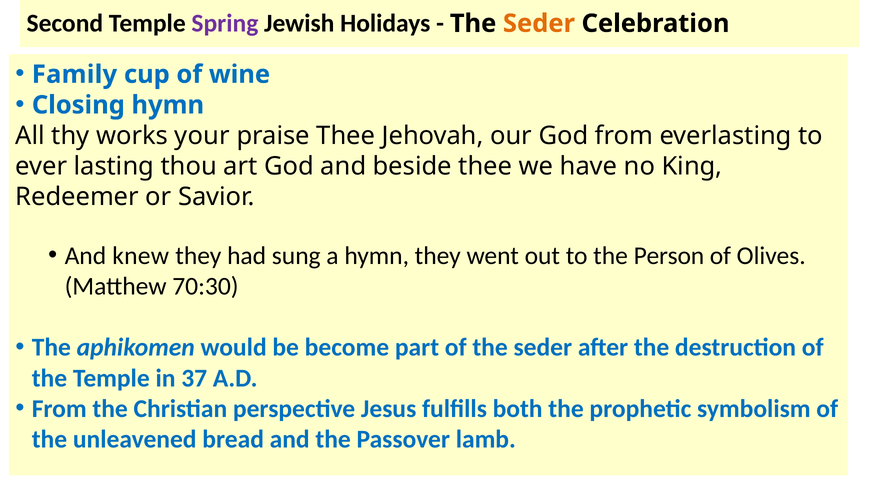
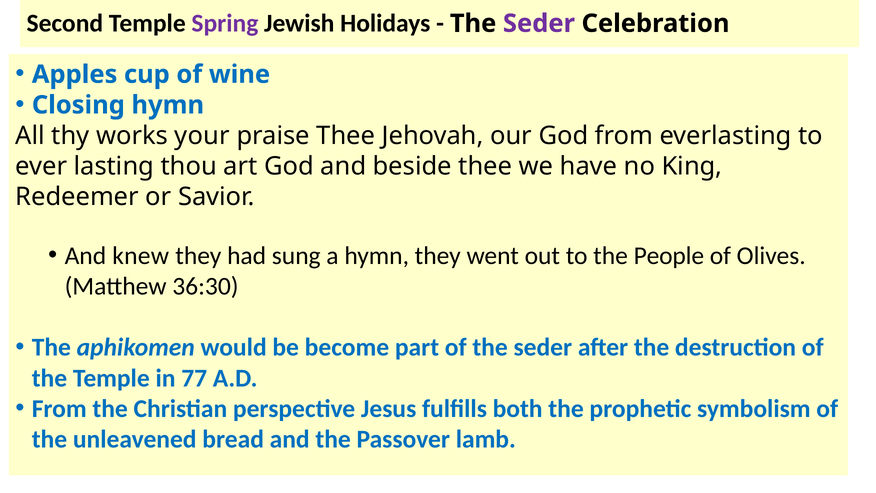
Seder at (539, 23) colour: orange -> purple
Family: Family -> Apples
Person: Person -> People
70:30: 70:30 -> 36:30
37: 37 -> 77
